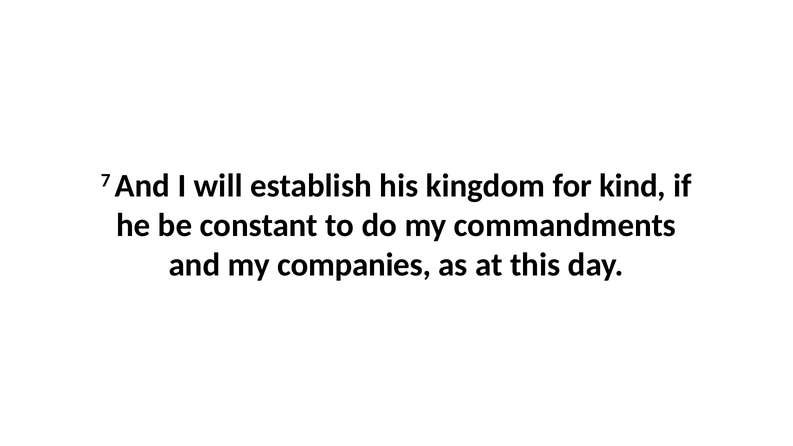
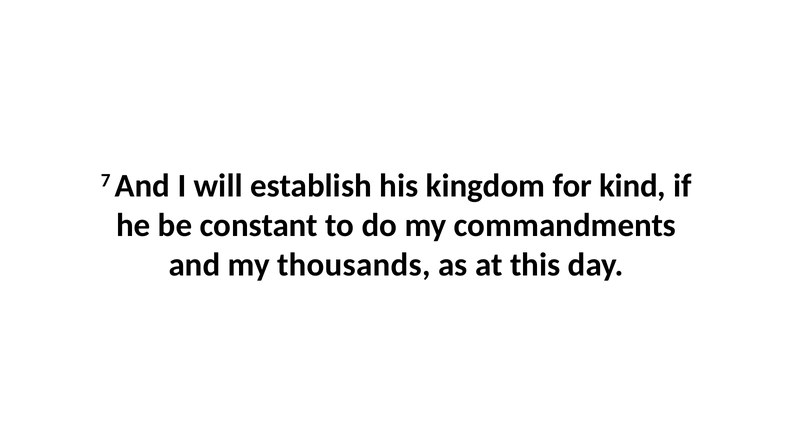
companies: companies -> thousands
